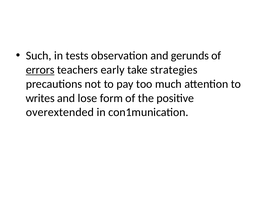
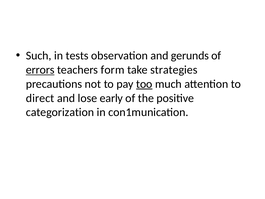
early: early -> form
too underline: none -> present
writes: writes -> direct
form: form -> early
overextended: overextended -> categorization
